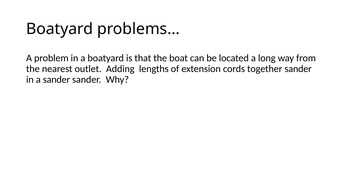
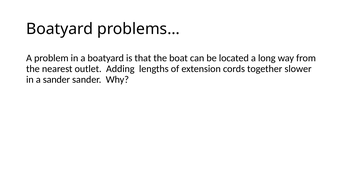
together sander: sander -> slower
